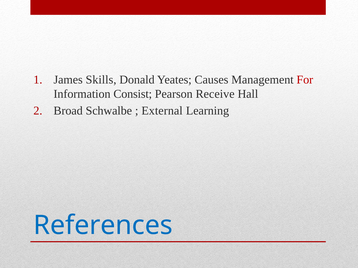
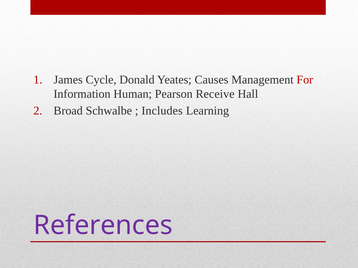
Skills: Skills -> Cycle
Consist: Consist -> Human
External: External -> Includes
References colour: blue -> purple
